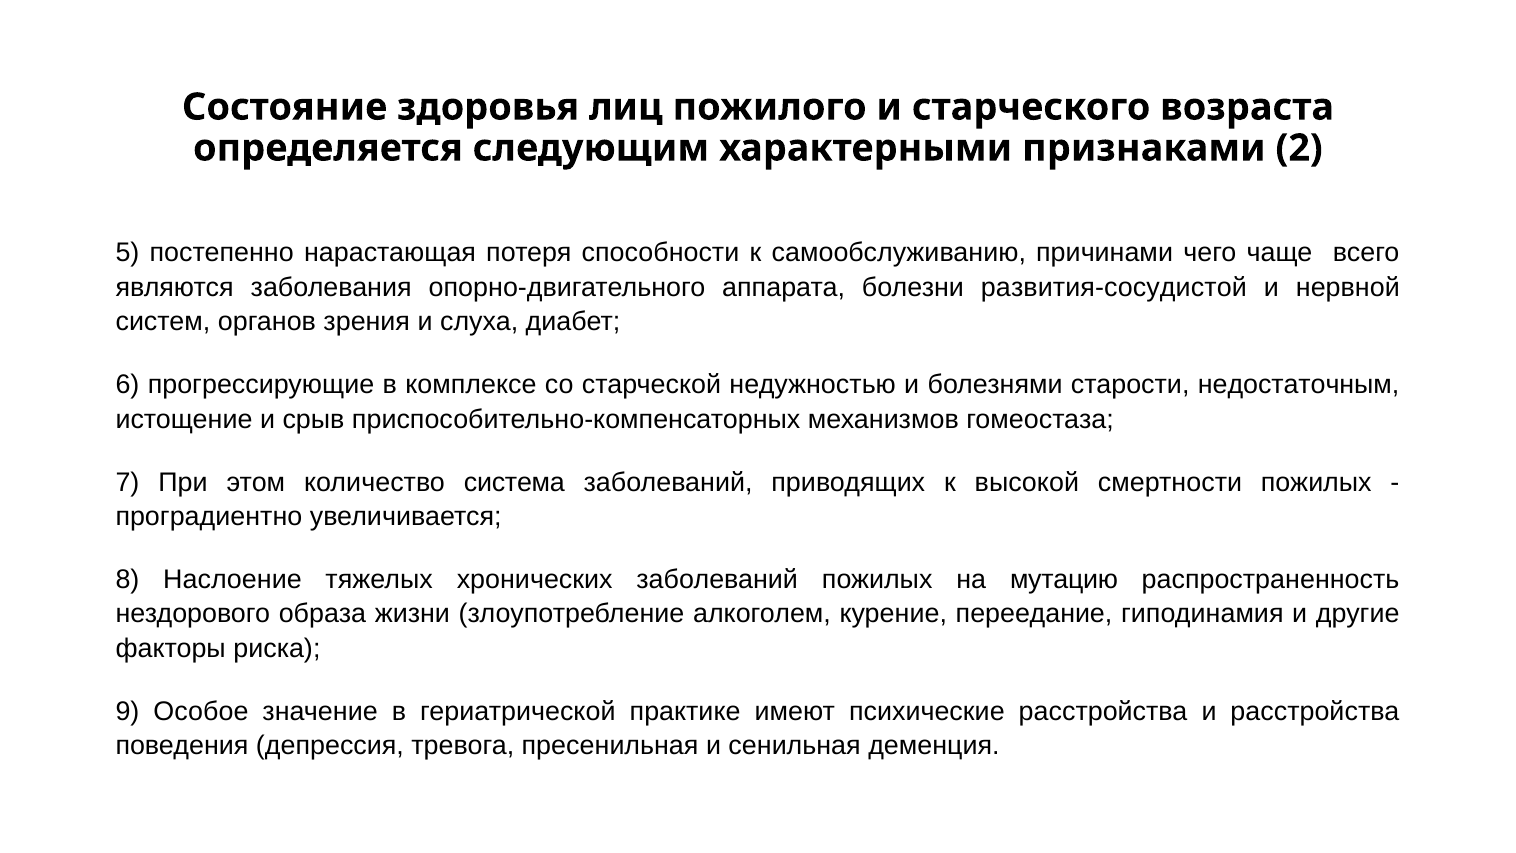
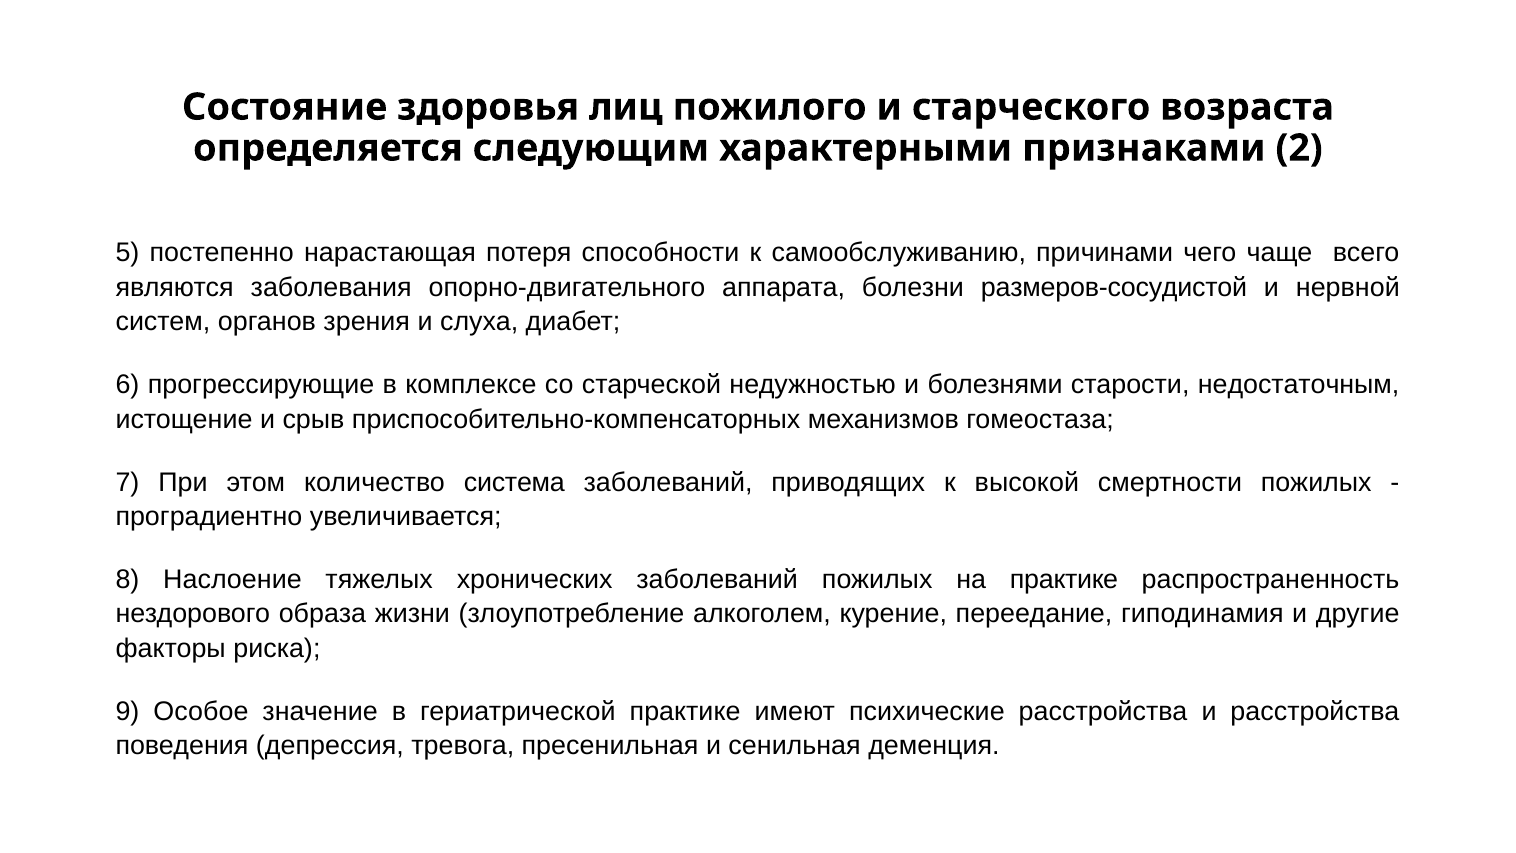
развития-сосудистой: развития-сосудистой -> размеров-сосудистой
на мутацию: мутацию -> практике
